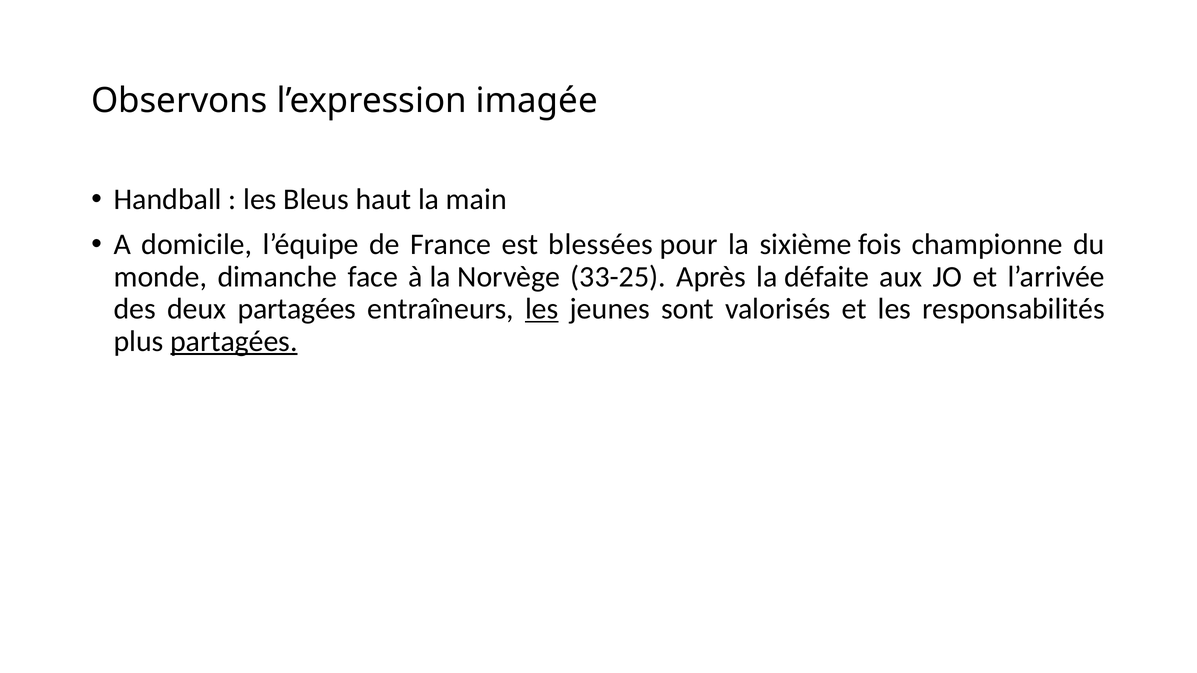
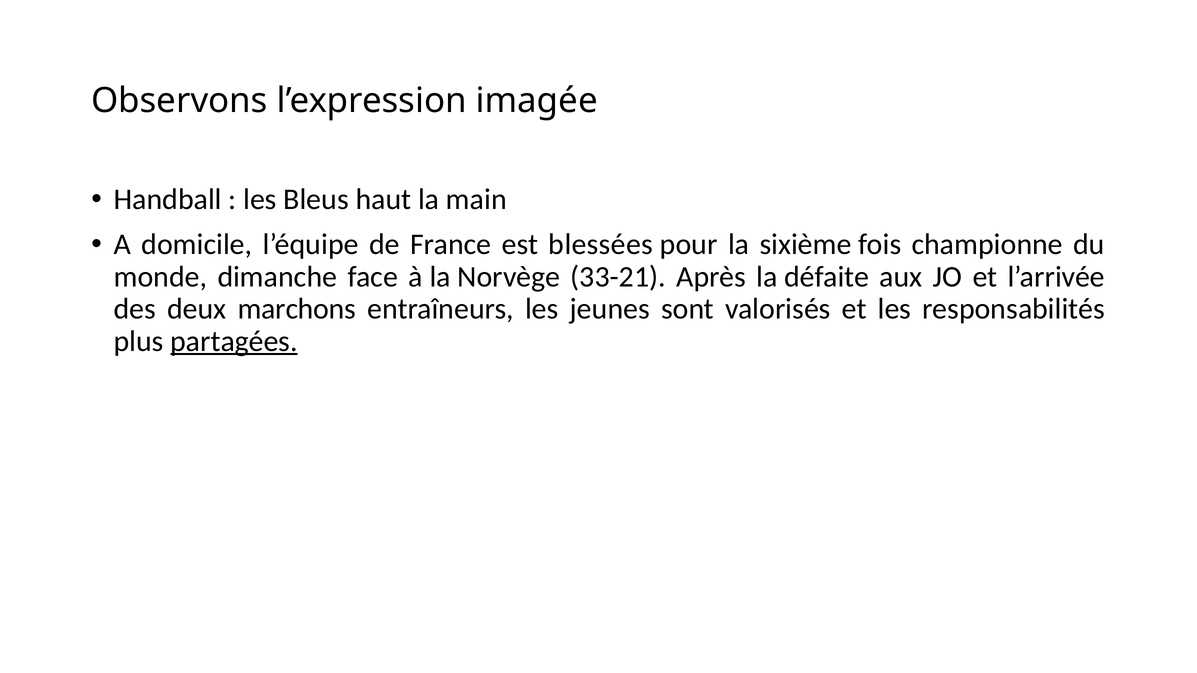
33-25: 33-25 -> 33-21
deux partagées: partagées -> marchons
les at (542, 309) underline: present -> none
